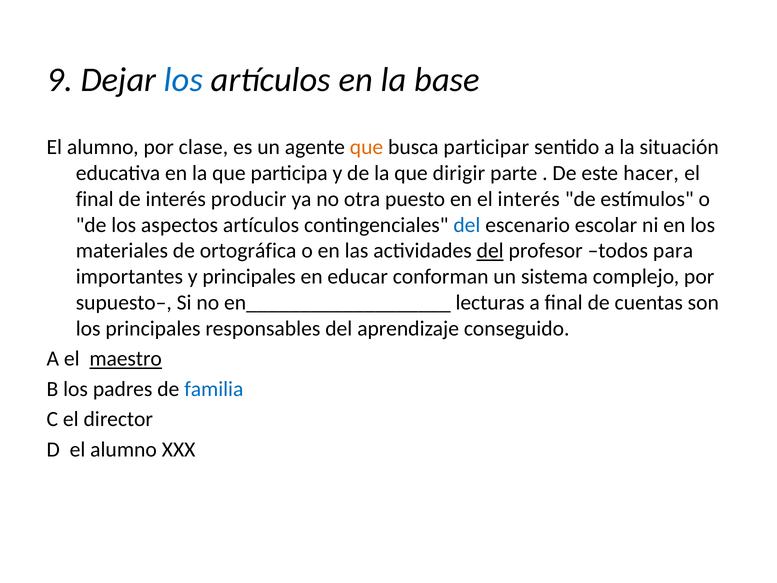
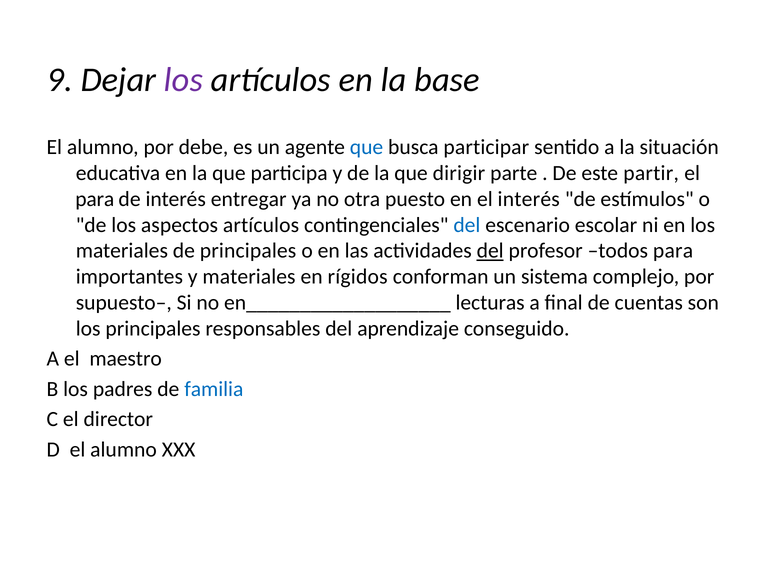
los at (184, 80) colour: blue -> purple
clase: clase -> debe
que at (367, 147) colour: orange -> blue
hacer: hacer -> partir
final at (95, 199): final -> para
producir: producir -> entregar
de ortográfica: ortográfica -> principales
y principales: principales -> materiales
educar: educar -> rígidos
maestro underline: present -> none
